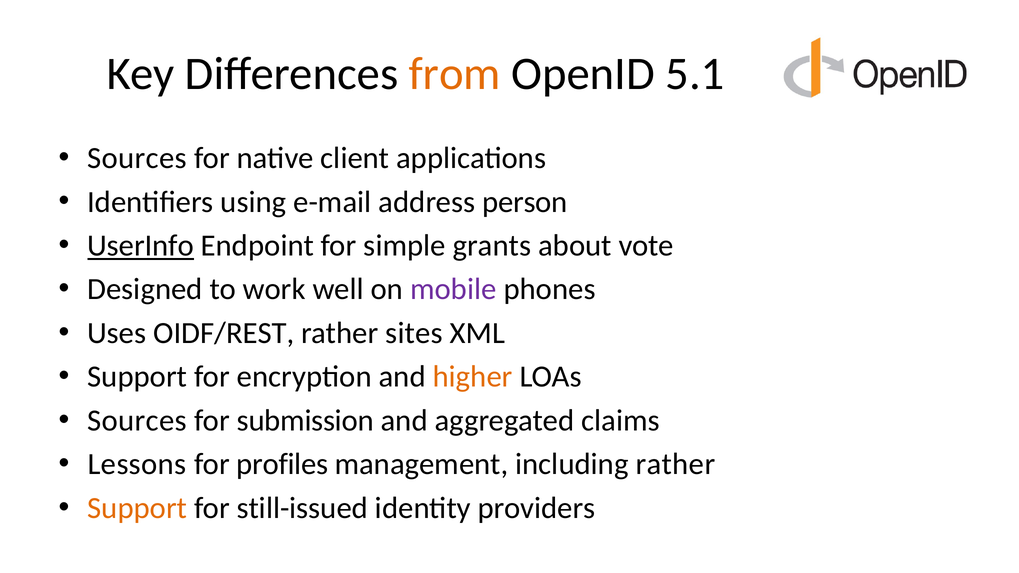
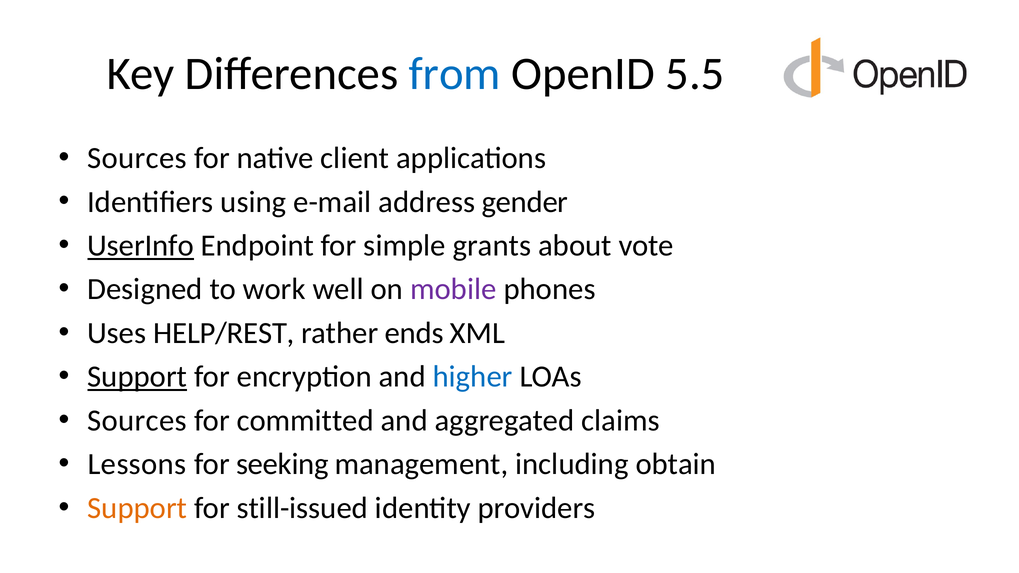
from colour: orange -> blue
5.1: 5.1 -> 5.5
person: person -> gender
OIDF/REST: OIDF/REST -> HELP/REST
sites: sites -> ends
Support at (137, 377) underline: none -> present
higher colour: orange -> blue
submission: submission -> committed
profiles: profiles -> seeking
including rather: rather -> obtain
